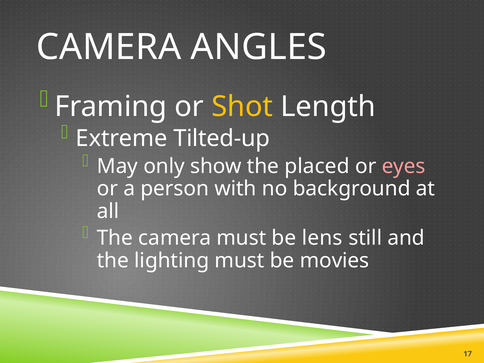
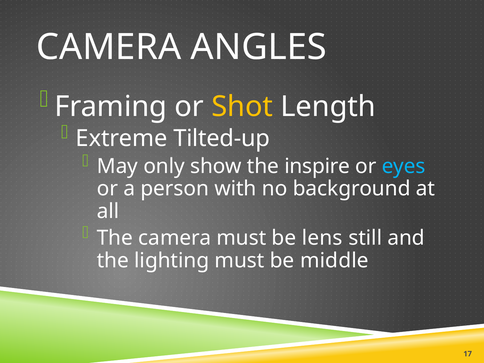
placed: placed -> inspire
eyes colour: pink -> light blue
movies: movies -> middle
